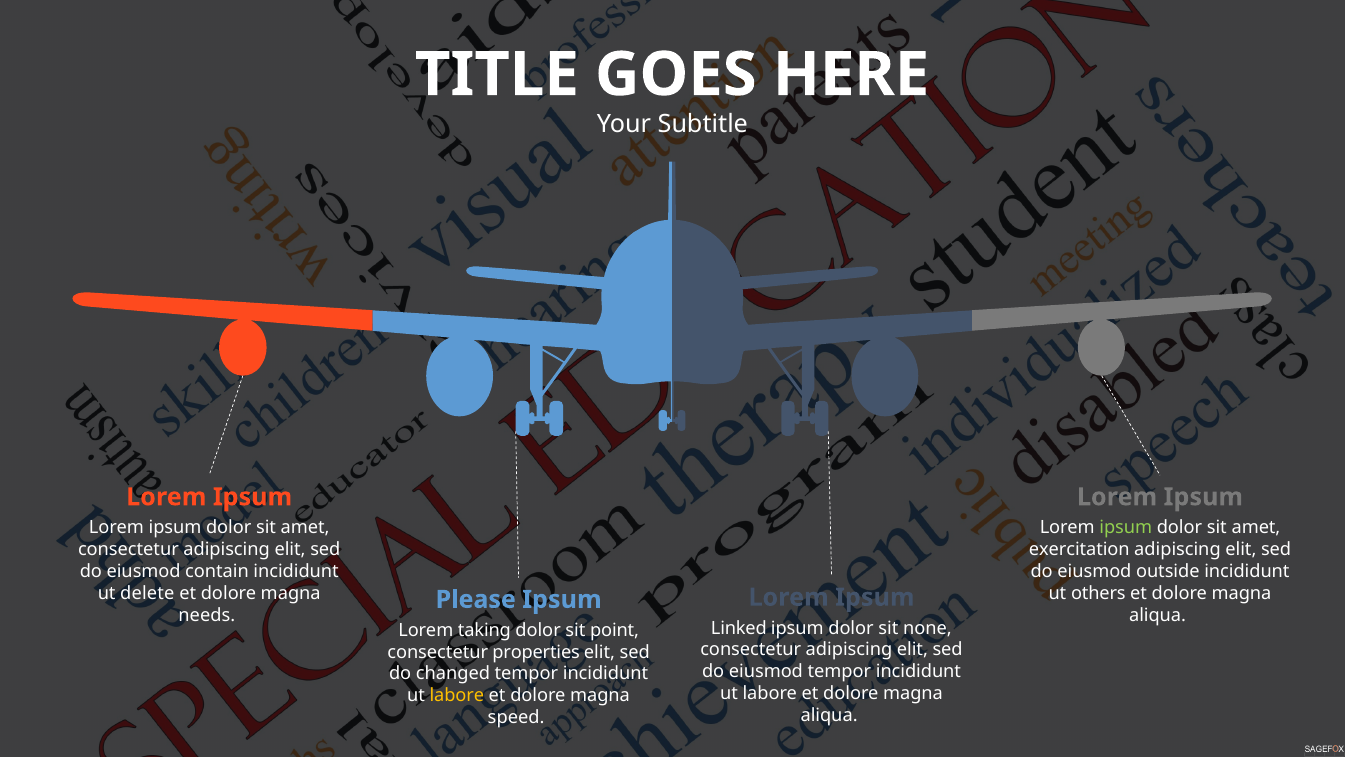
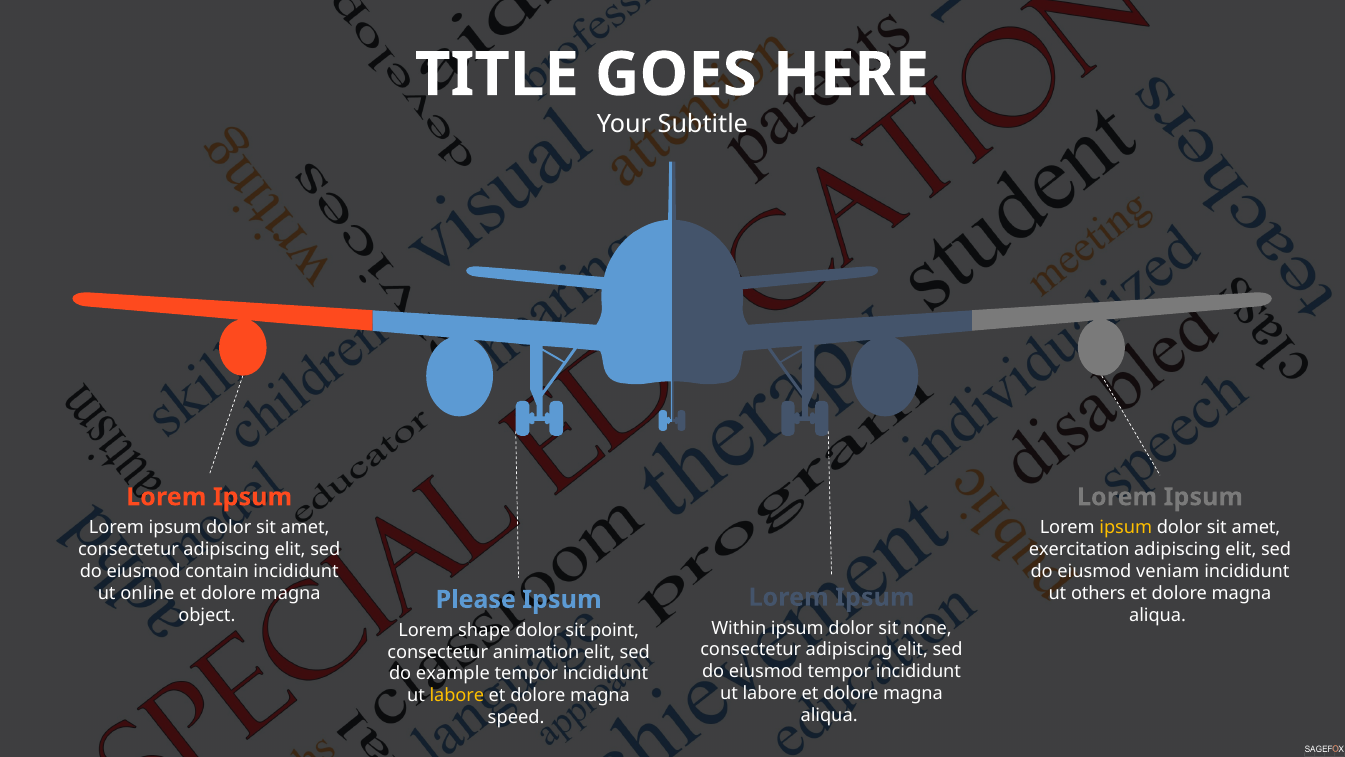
ipsum at (1126, 527) colour: light green -> yellow
outside: outside -> veniam
delete: delete -> online
needs: needs -> object
Linked: Linked -> Within
taking: taking -> shape
properties: properties -> animation
changed: changed -> example
